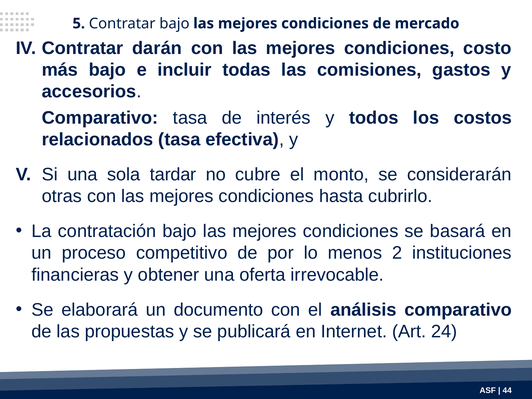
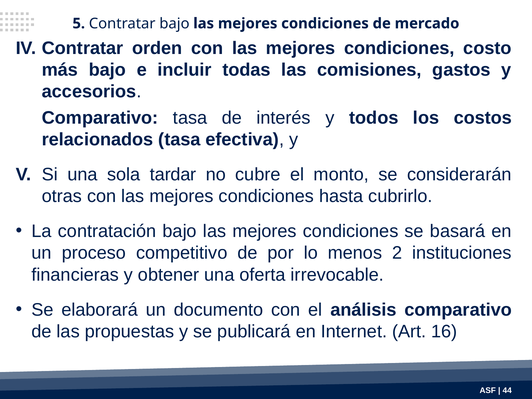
darán: darán -> orden
24: 24 -> 16
